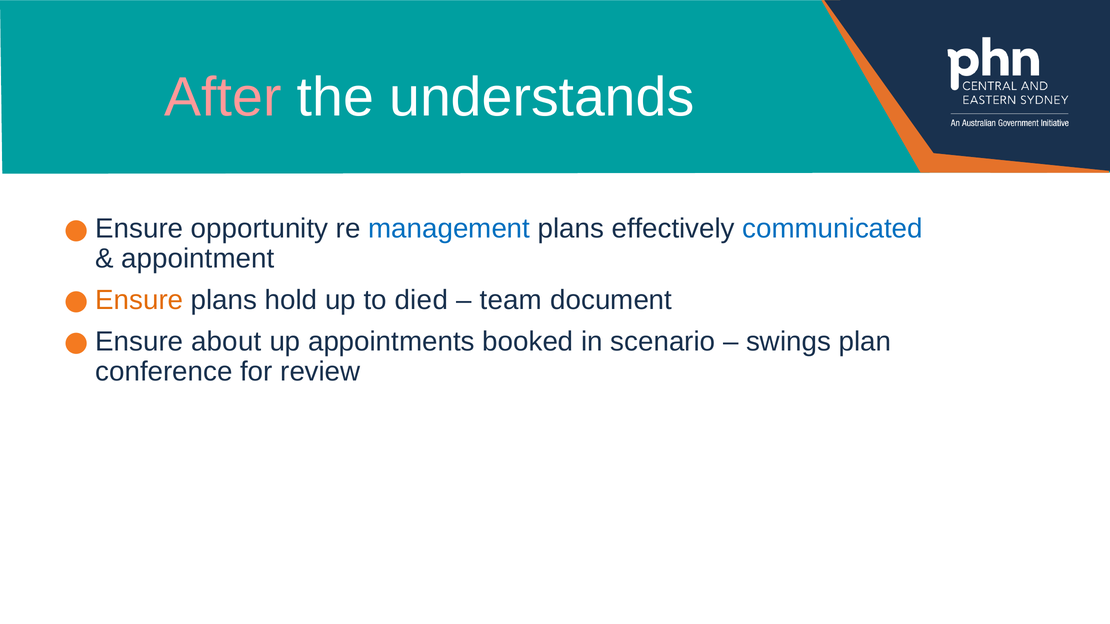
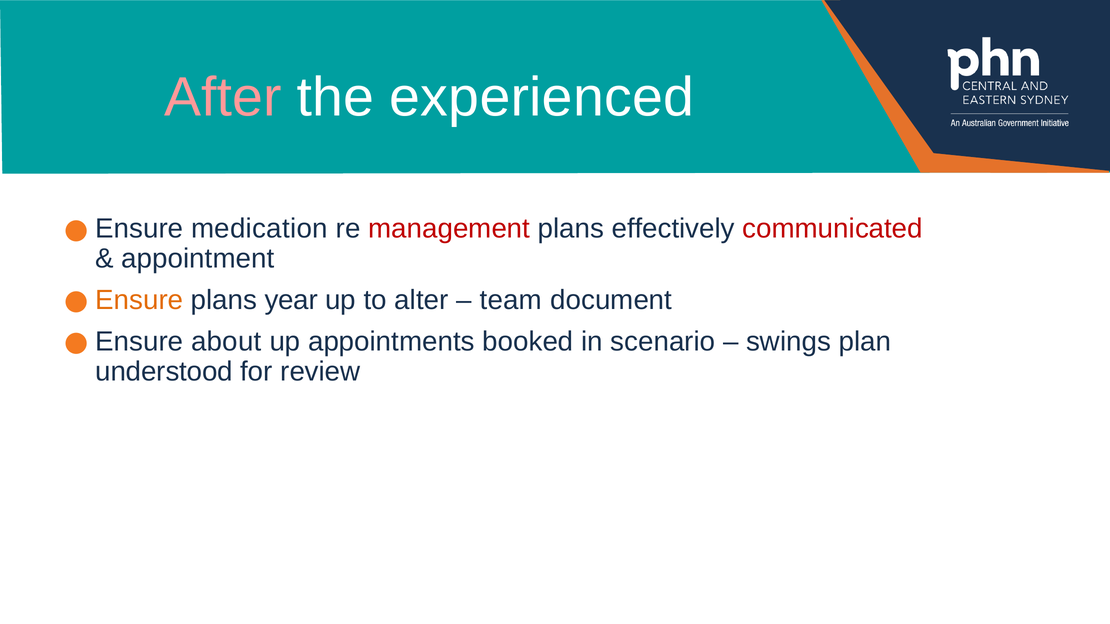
understands: understands -> experienced
opportunity: opportunity -> medication
management colour: blue -> red
communicated colour: blue -> red
hold: hold -> year
died: died -> alter
conference: conference -> understood
